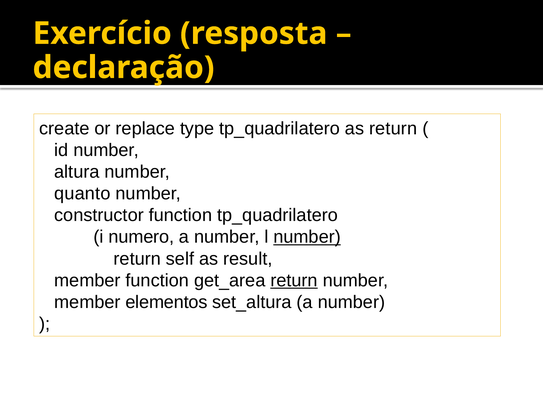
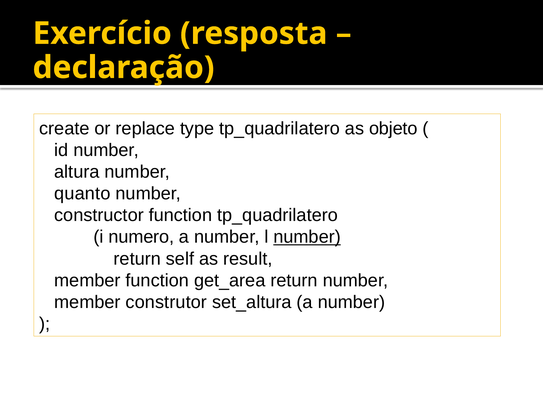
as return: return -> objeto
return at (294, 281) underline: present -> none
elementos: elementos -> construtor
